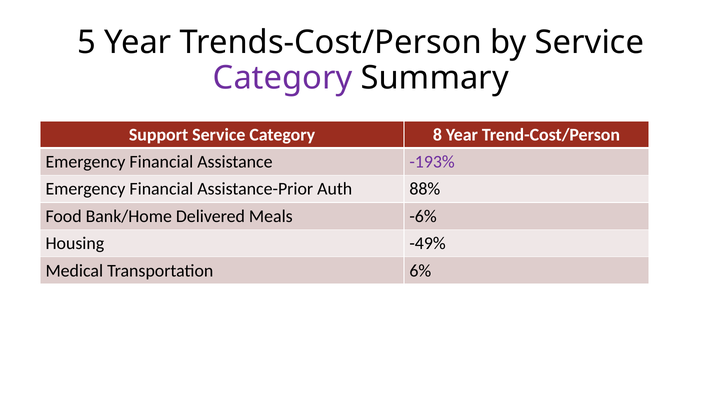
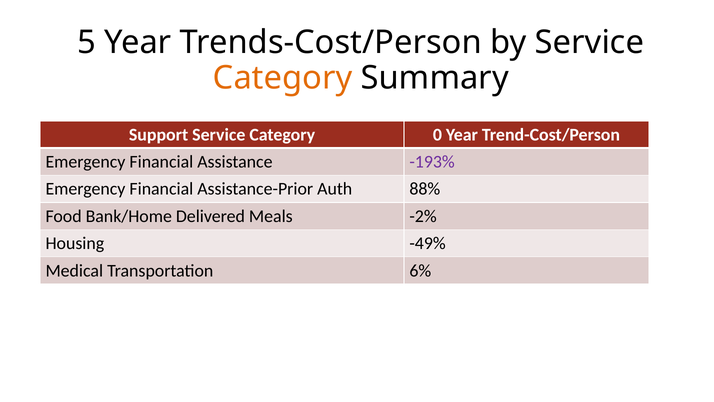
Category at (283, 78) colour: purple -> orange
8: 8 -> 0
-6%: -6% -> -2%
